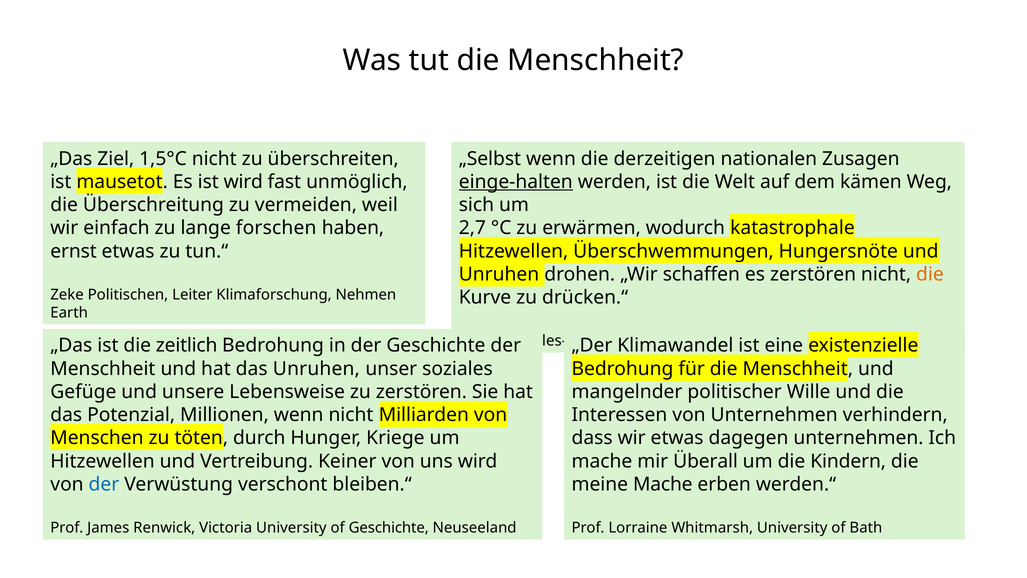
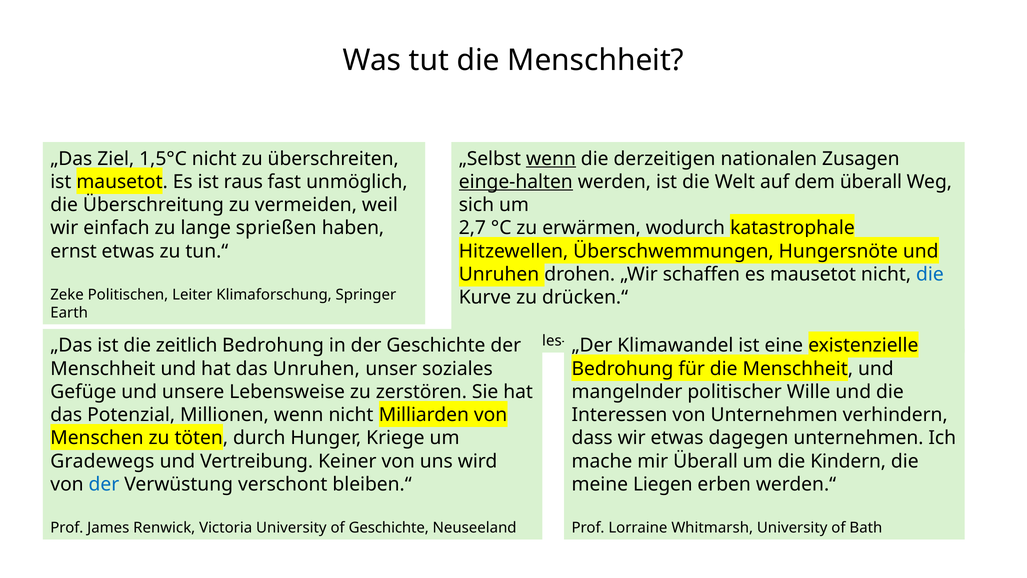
wenn at (551, 159) underline: none -> present
ist wird: wird -> raus
dem kämen: kämen -> überall
forschen: forschen -> sprießen
es zerstören: zerstören -> mausetot
die at (930, 274) colour: orange -> blue
Nehmen: Nehmen -> Springer
Hitzewellen at (103, 461): Hitzewellen -> Gradewegs
meine Mache: Mache -> Liegen
